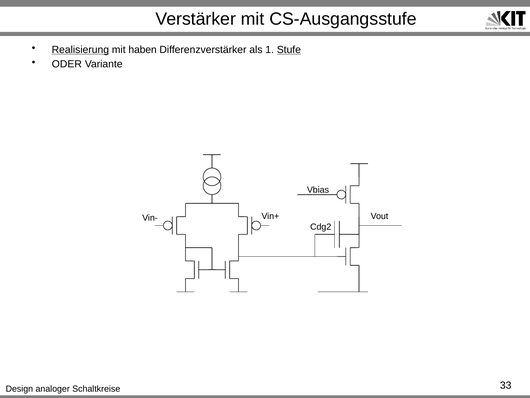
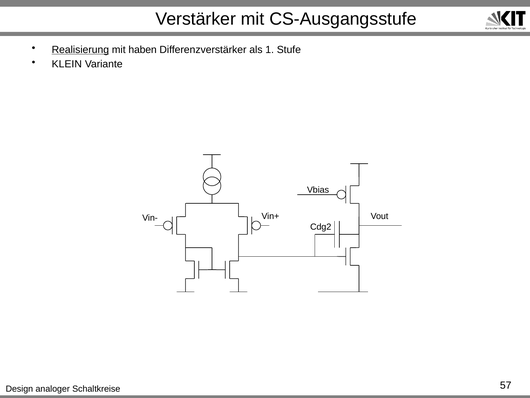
Stufe underline: present -> none
ODER: ODER -> KLEIN
33: 33 -> 57
